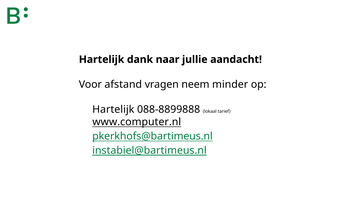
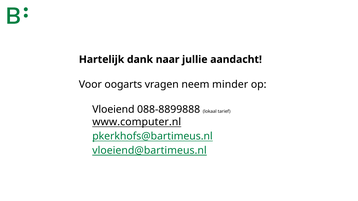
afstand: afstand -> oogarts
Hartelijk at (113, 110): Hartelijk -> Vloeiend
instabiel@bartimeus.nl: instabiel@bartimeus.nl -> vloeiend@bartimeus.nl
